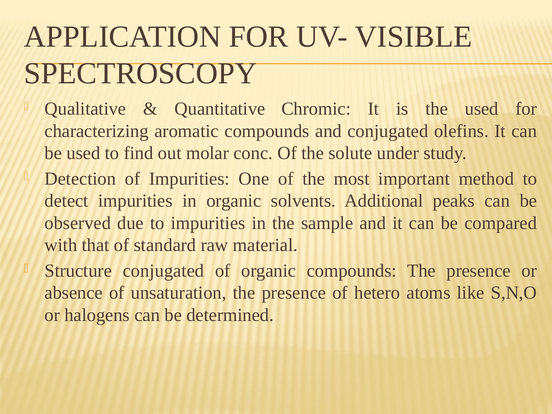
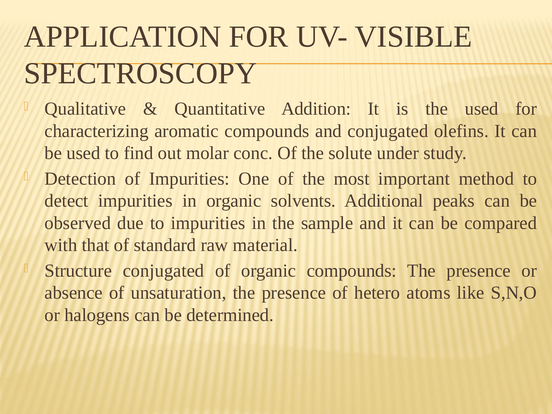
Chromic: Chromic -> Addition
